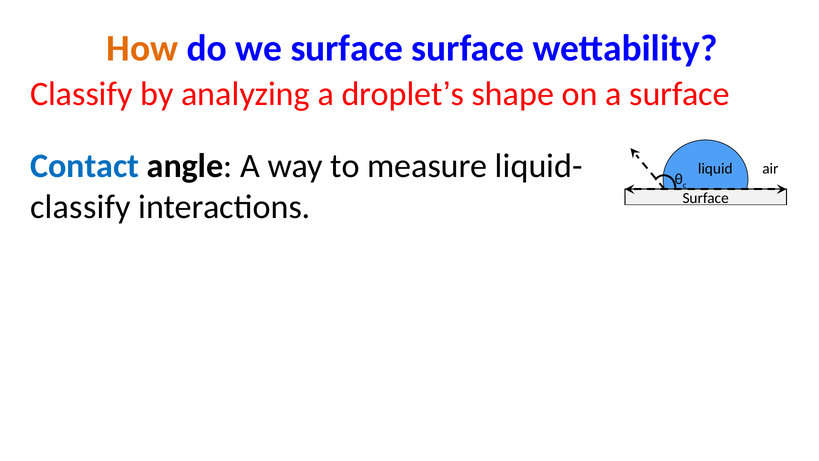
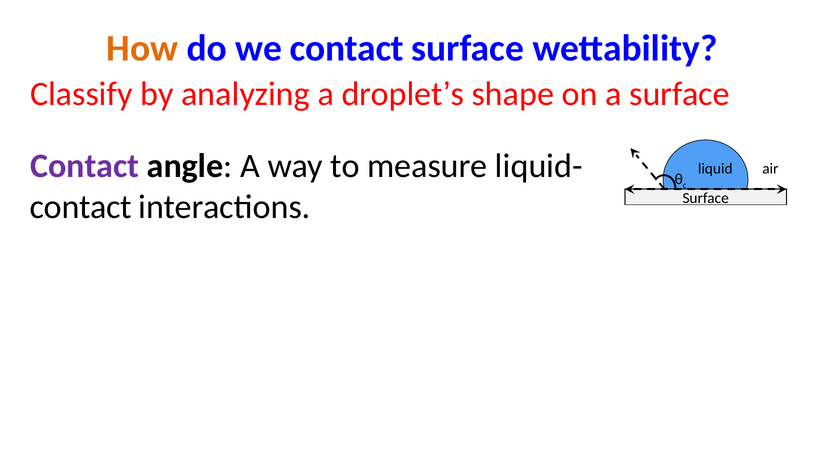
we surface: surface -> contact
Contact at (85, 166) colour: blue -> purple
classify at (80, 207): classify -> contact
